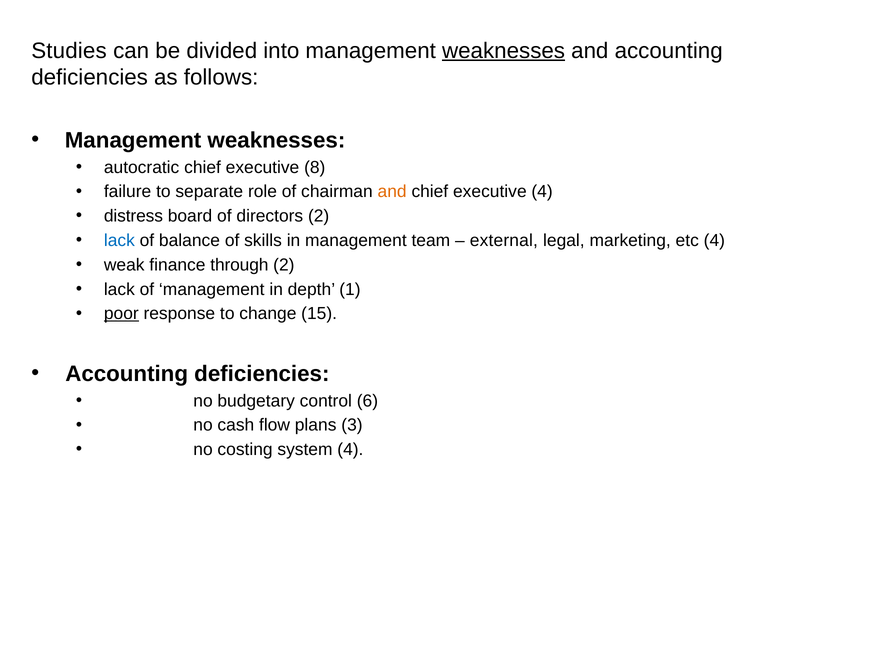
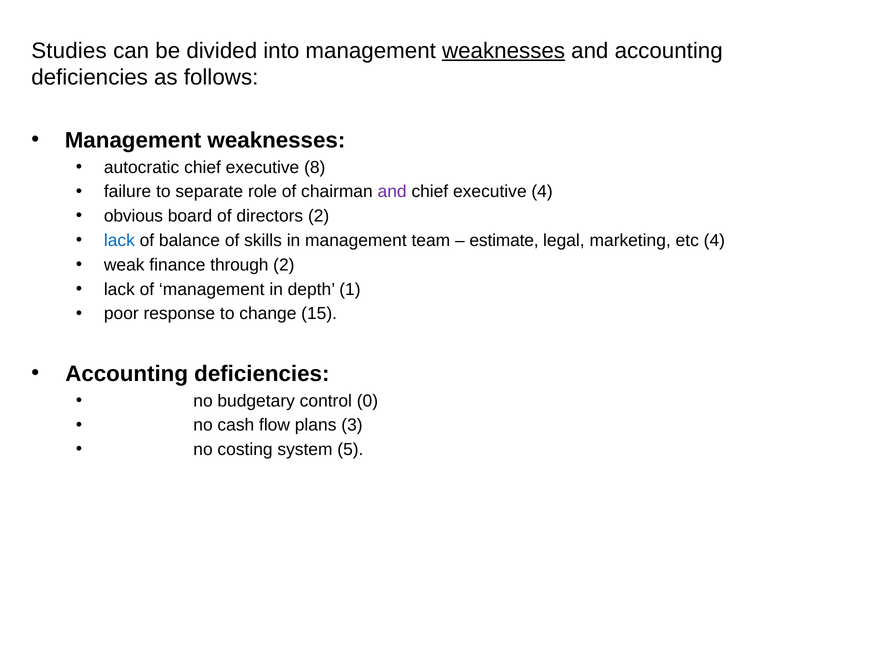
and at (392, 192) colour: orange -> purple
distress: distress -> obvious
external: external -> estimate
poor underline: present -> none
6: 6 -> 0
system 4: 4 -> 5
